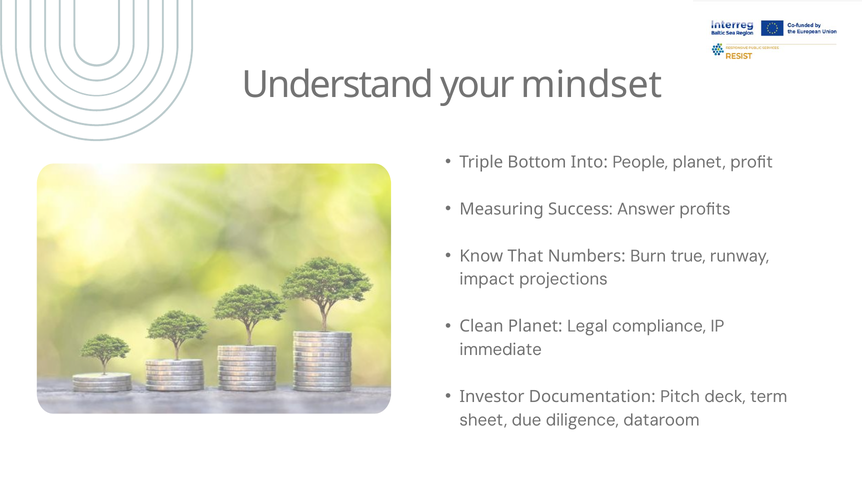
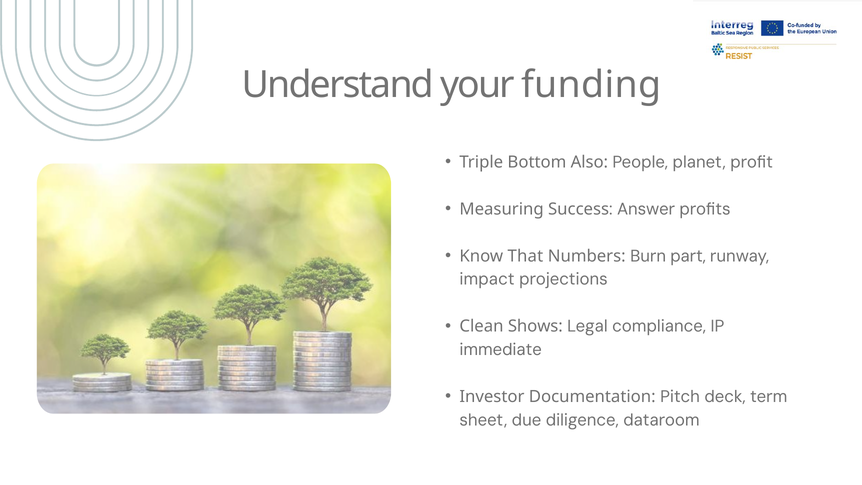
mindset: mindset -> funding
Into: Into -> Also
true: true -> part
Clean Planet: Planet -> Shows
